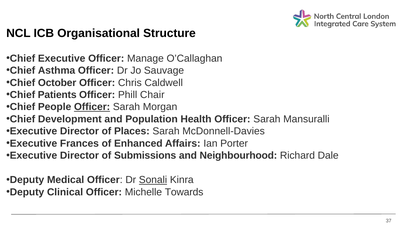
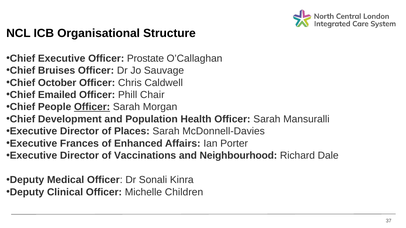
Manage: Manage -> Prostate
Asthma: Asthma -> Bruises
Patients: Patients -> Emailed
Submissions: Submissions -> Vaccinations
Sonali underline: present -> none
Towards: Towards -> Children
